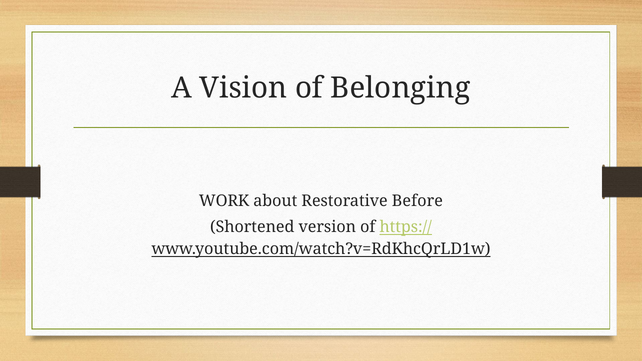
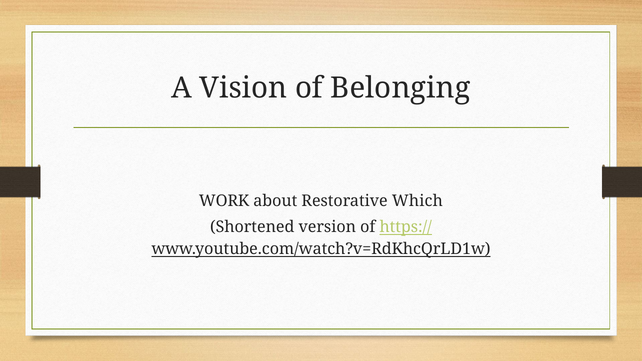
Before: Before -> Which
